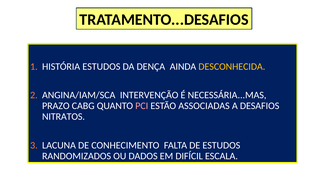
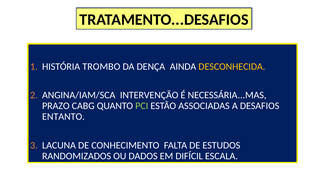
HISTÓRIA ESTUDOS: ESTUDOS -> TROMBO
PCI colour: pink -> light green
NITRATOS: NITRATOS -> ENTANTO
